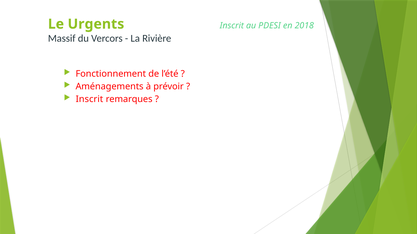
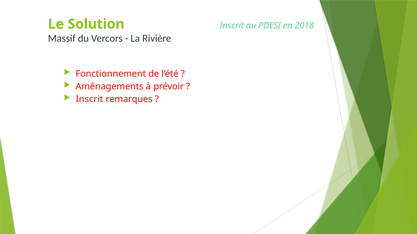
Urgents: Urgents -> Solution
